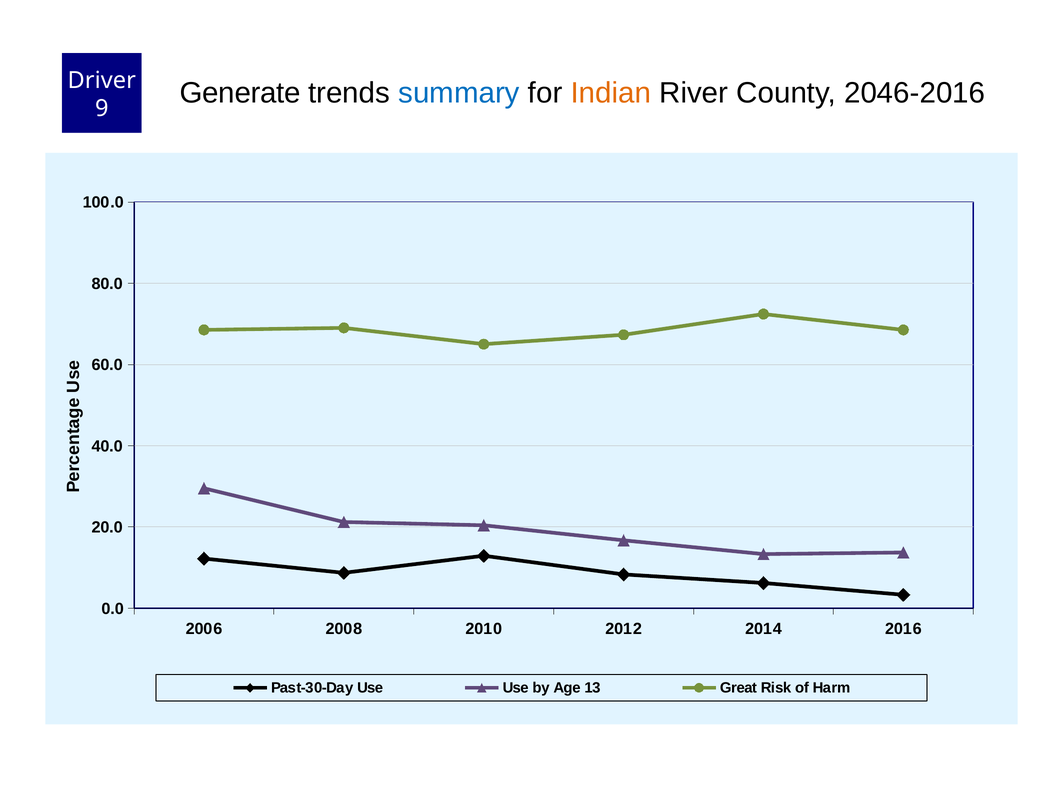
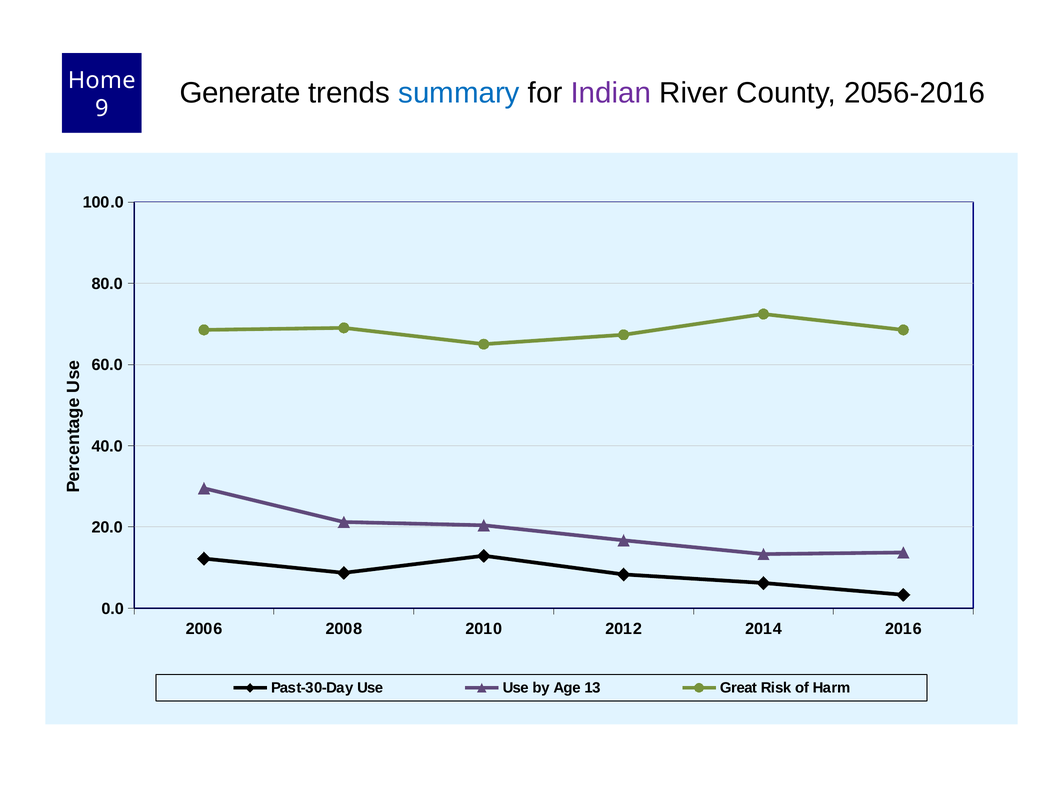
Driver: Driver -> Home
Indian colour: orange -> purple
2046-2016: 2046-2016 -> 2056-2016
